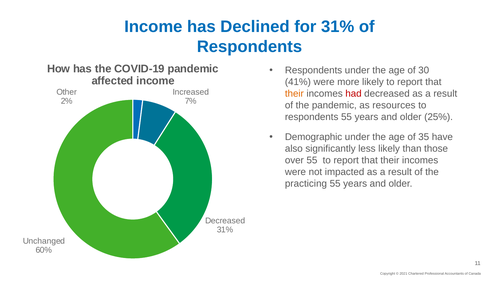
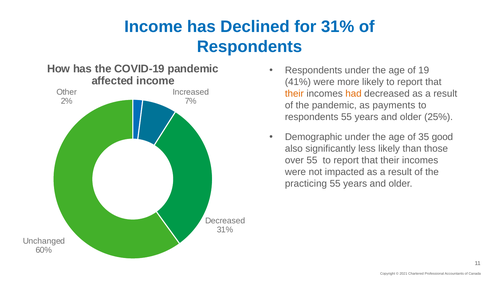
30: 30 -> 19
had colour: red -> orange
resources: resources -> payments
have: have -> good
